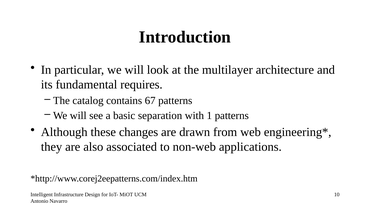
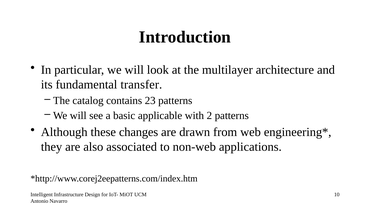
requires: requires -> transfer
67: 67 -> 23
separation: separation -> applicable
1: 1 -> 2
